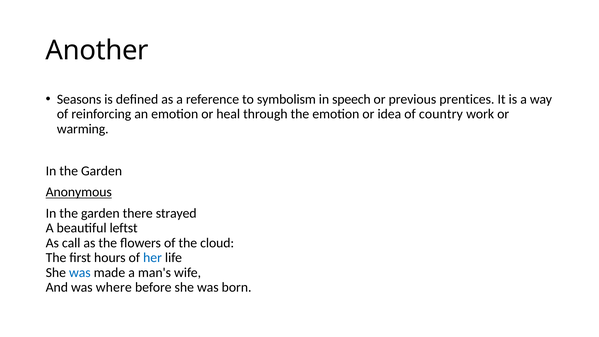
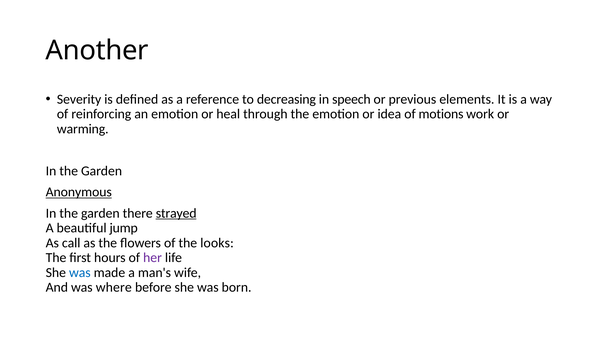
Seasons: Seasons -> Severity
symbolism: symbolism -> decreasing
prentices: prentices -> elements
country: country -> motions
strayed underline: none -> present
leftst: leftst -> jump
cloud: cloud -> looks
her colour: blue -> purple
